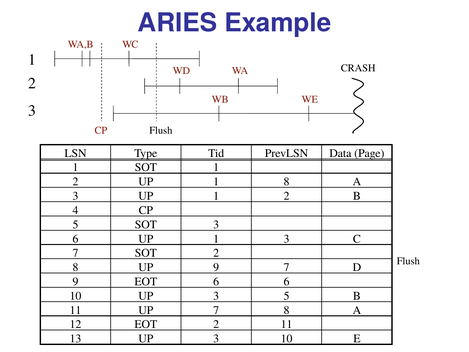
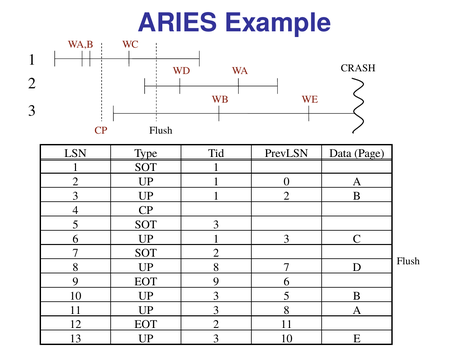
1 8: 8 -> 0
UP 9: 9 -> 8
EOT 6: 6 -> 9
11 UP 7: 7 -> 3
